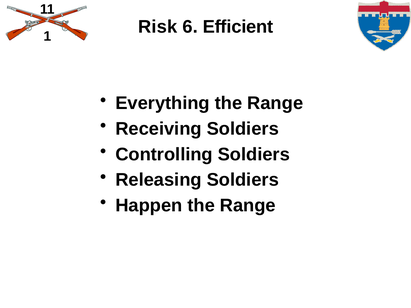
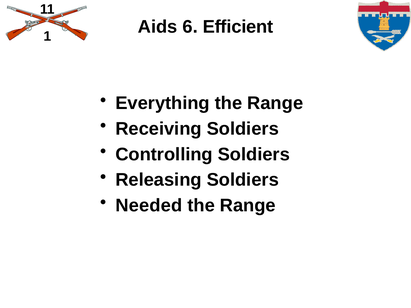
Risk: Risk -> Aids
Happen: Happen -> Needed
